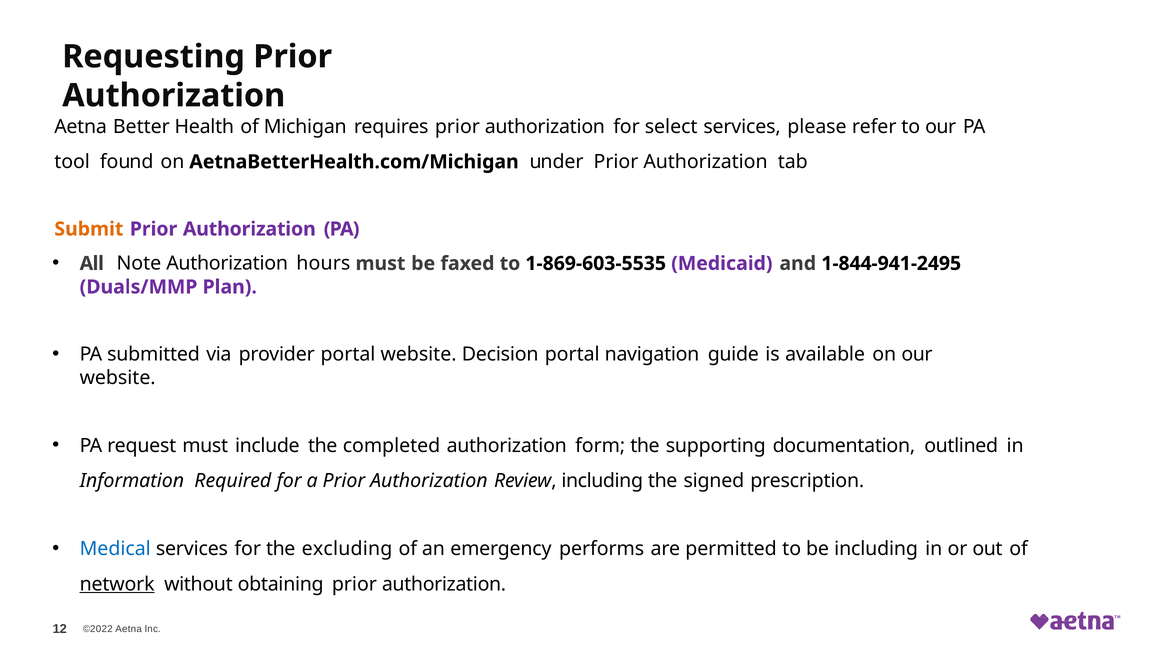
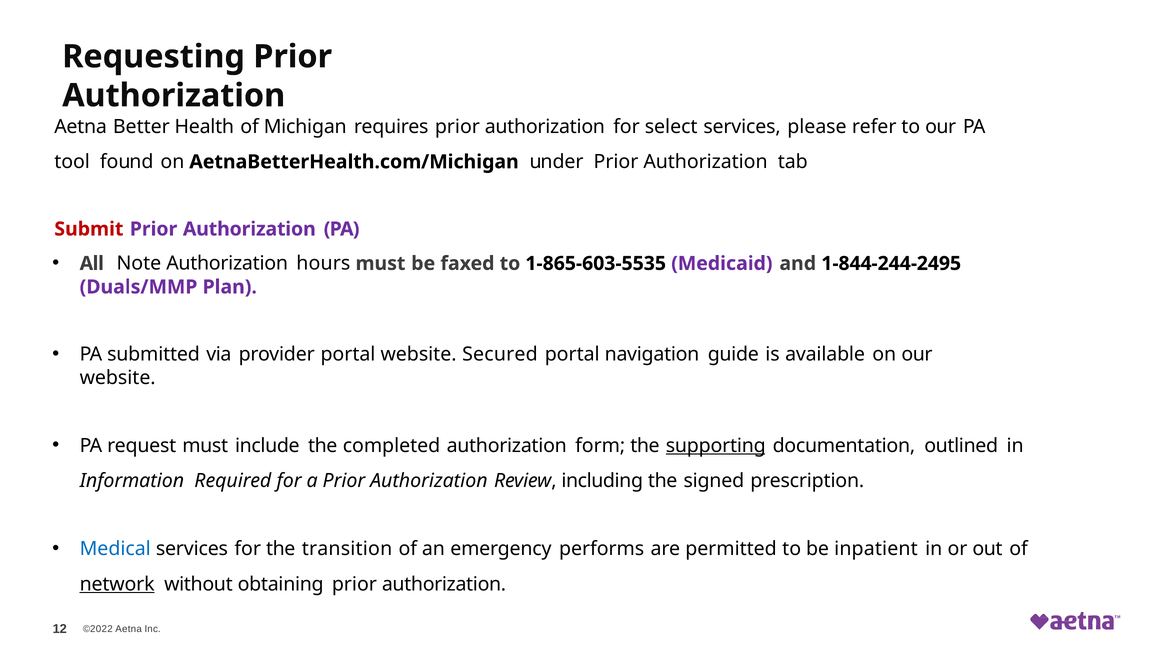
Submit colour: orange -> red
1-869-603-5535: 1-869-603-5535 -> 1-865-603-5535
1-844-941-2495: 1-844-941-2495 -> 1-844-244-2495
Decision: Decision -> Secured
supporting underline: none -> present
excluding: excluding -> transition
be including: including -> inpatient
